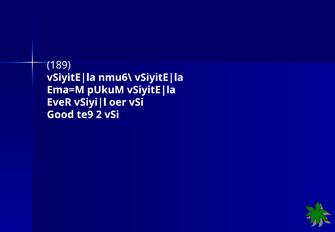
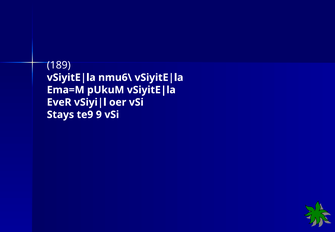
Good: Good -> Stays
2: 2 -> 9
